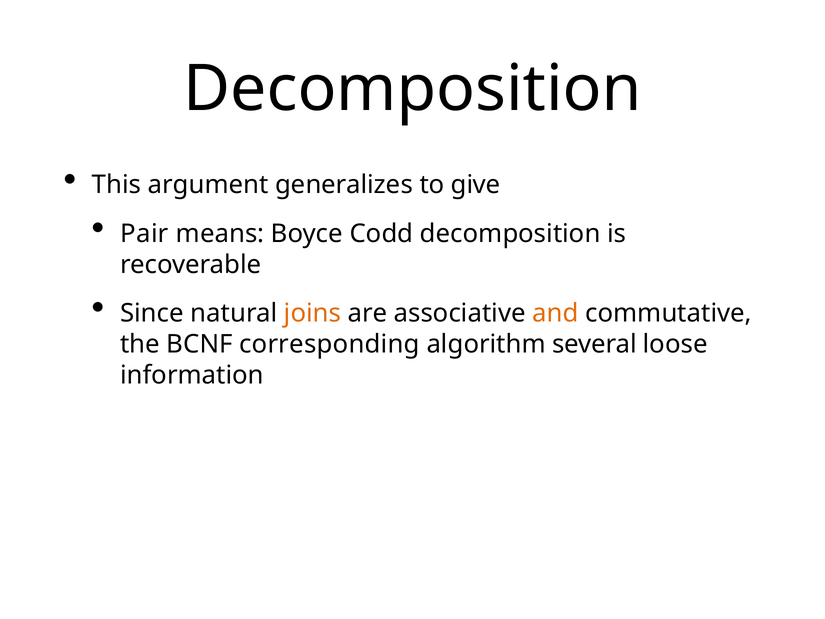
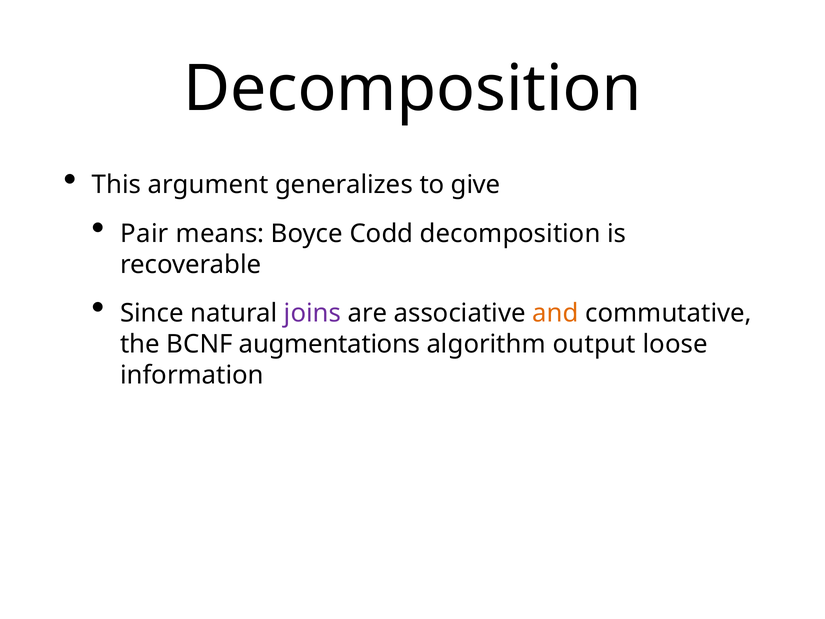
joins colour: orange -> purple
corresponding: corresponding -> augmentations
several: several -> output
